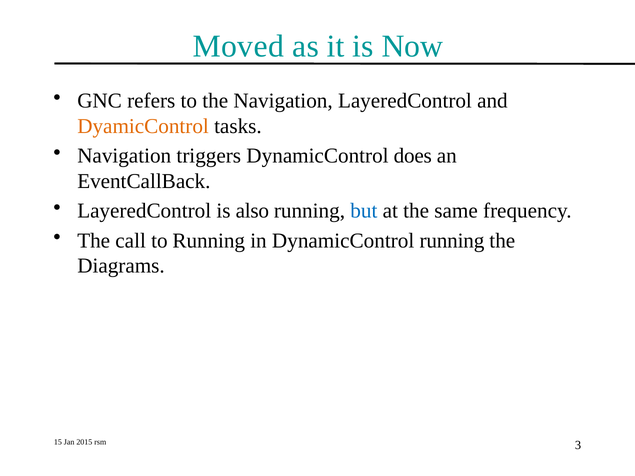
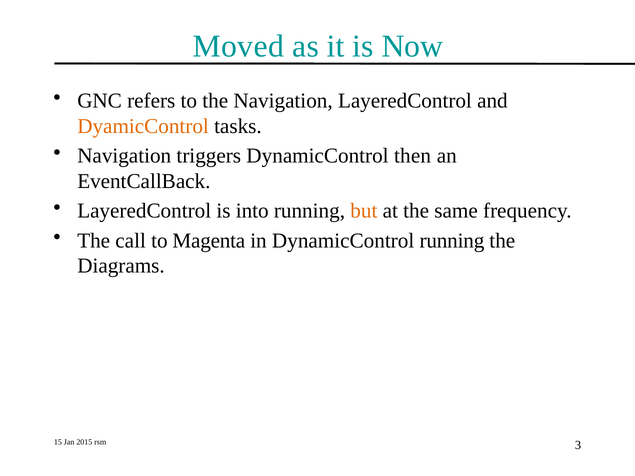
does: does -> then
also: also -> into
but colour: blue -> orange
to Running: Running -> Magenta
